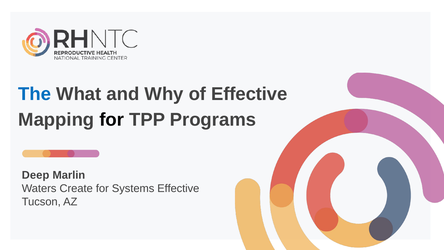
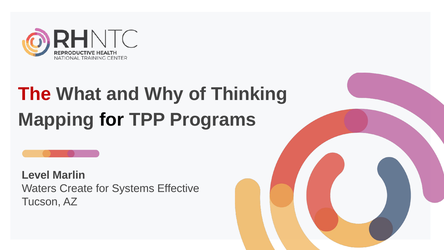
The colour: blue -> red
of Effective: Effective -> Thinking
Deep: Deep -> Level
